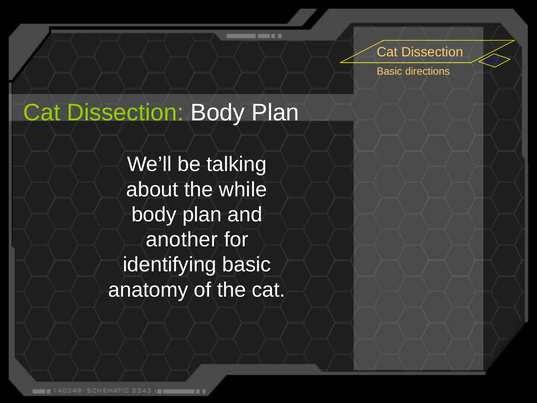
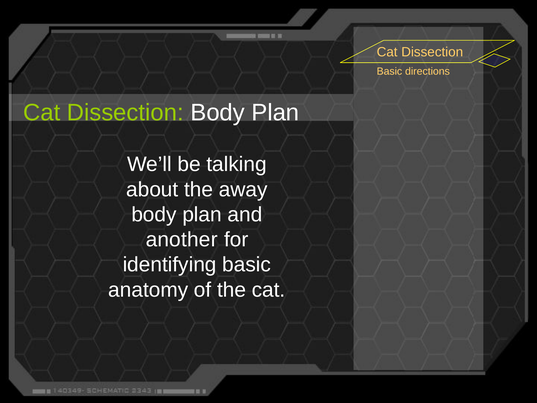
while: while -> away
